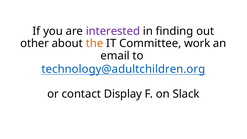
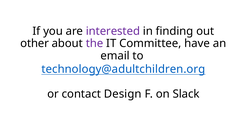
the colour: orange -> purple
work: work -> have
Display: Display -> Design
